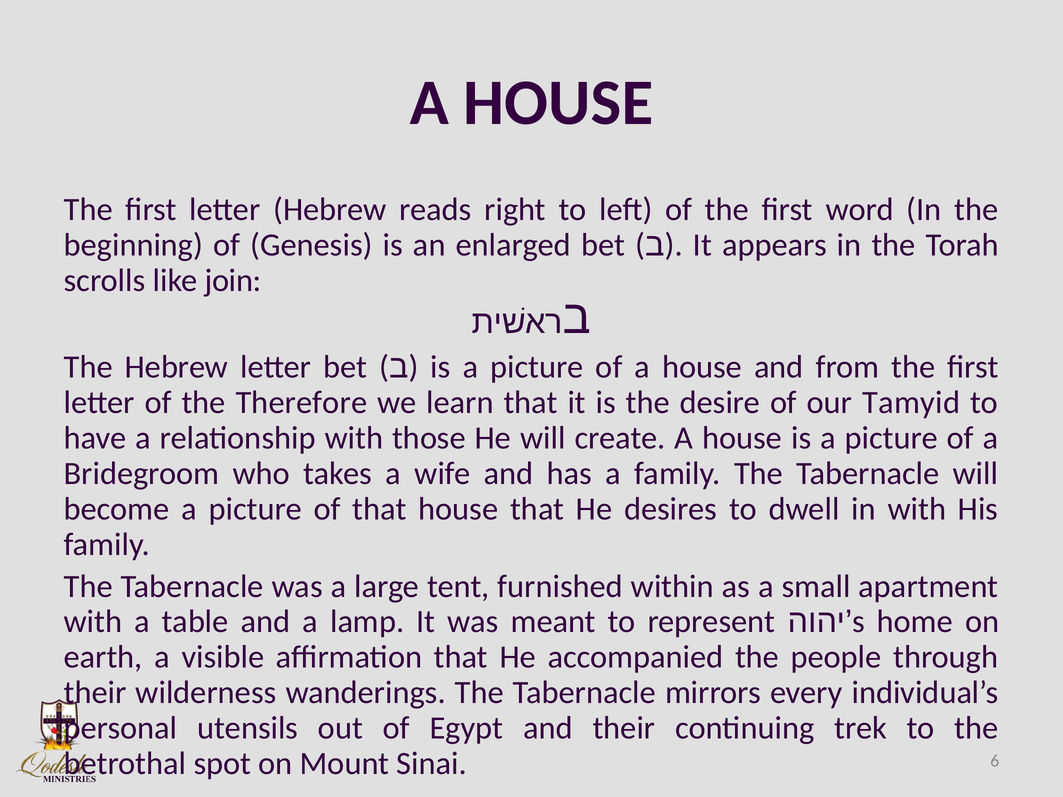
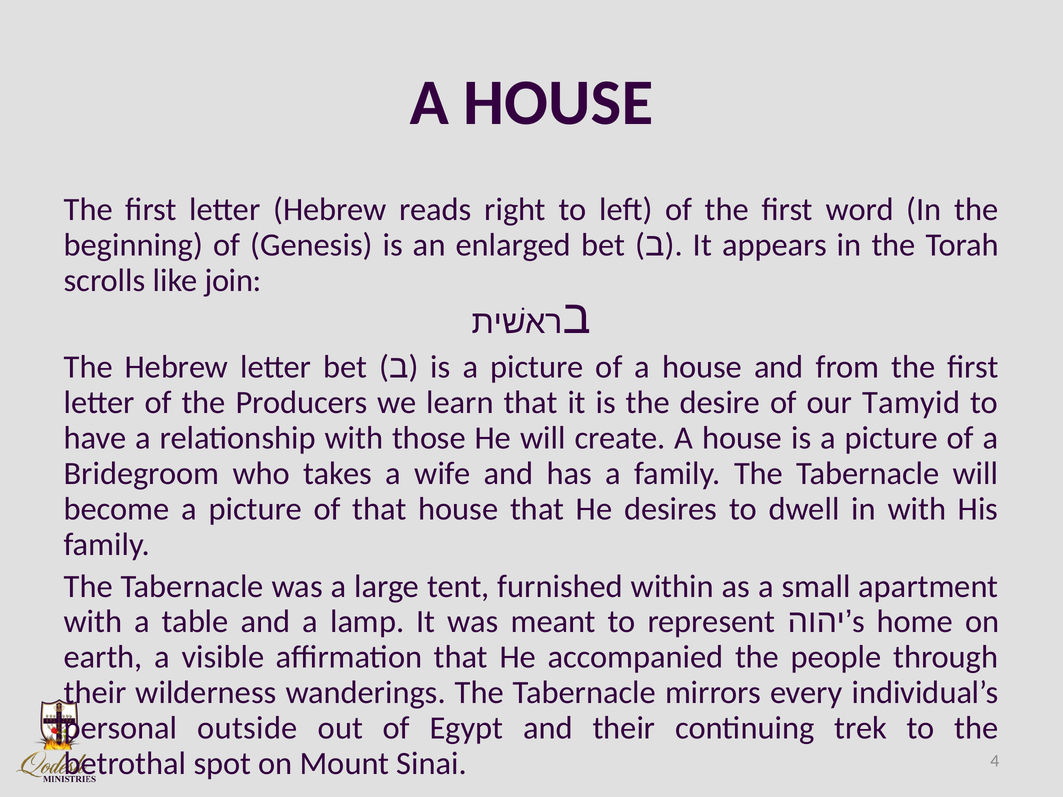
Therefore: Therefore -> Producers
utensils: utensils -> outside
6: 6 -> 4
